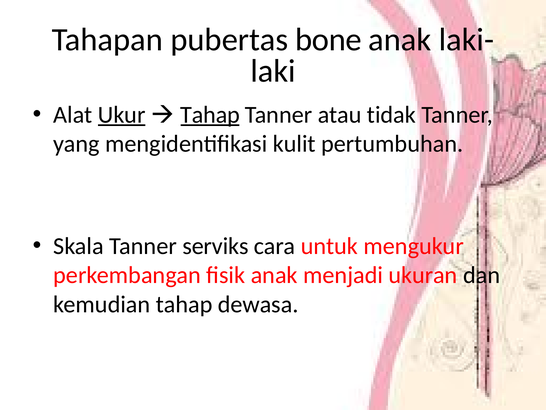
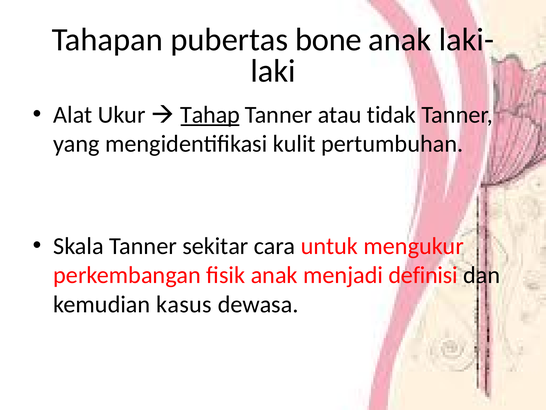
Ukur underline: present -> none
serviks: serviks -> sekitar
ukuran: ukuran -> definisi
kemudian tahap: tahap -> kasus
